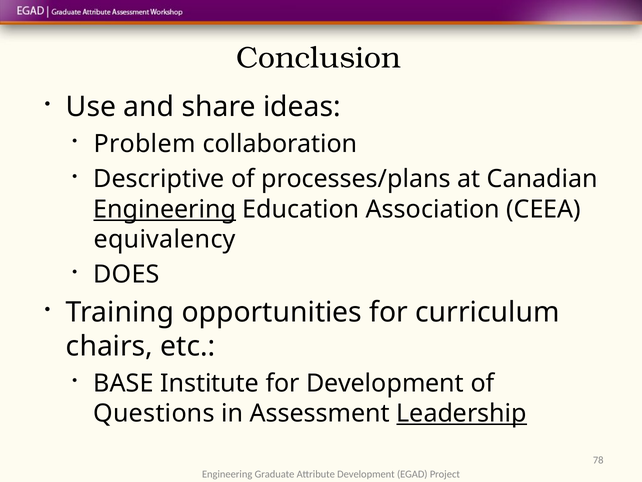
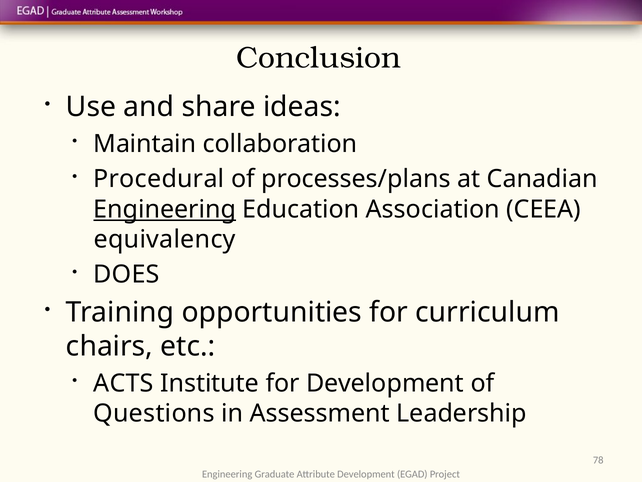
Problem: Problem -> Maintain
Descriptive: Descriptive -> Procedural
BASE: BASE -> ACTS
Leadership underline: present -> none
